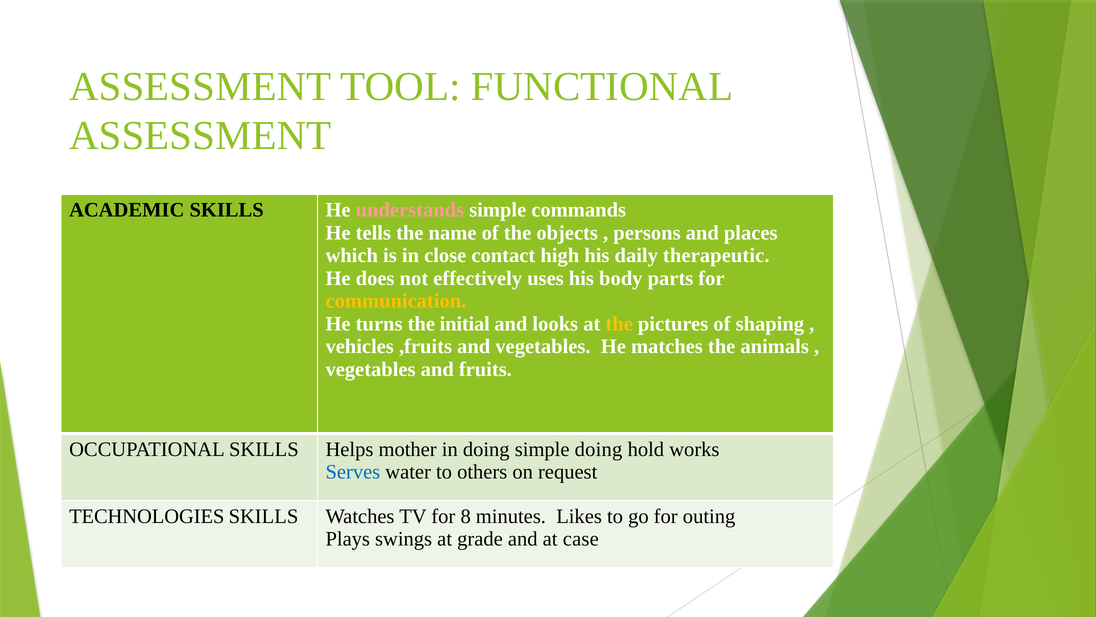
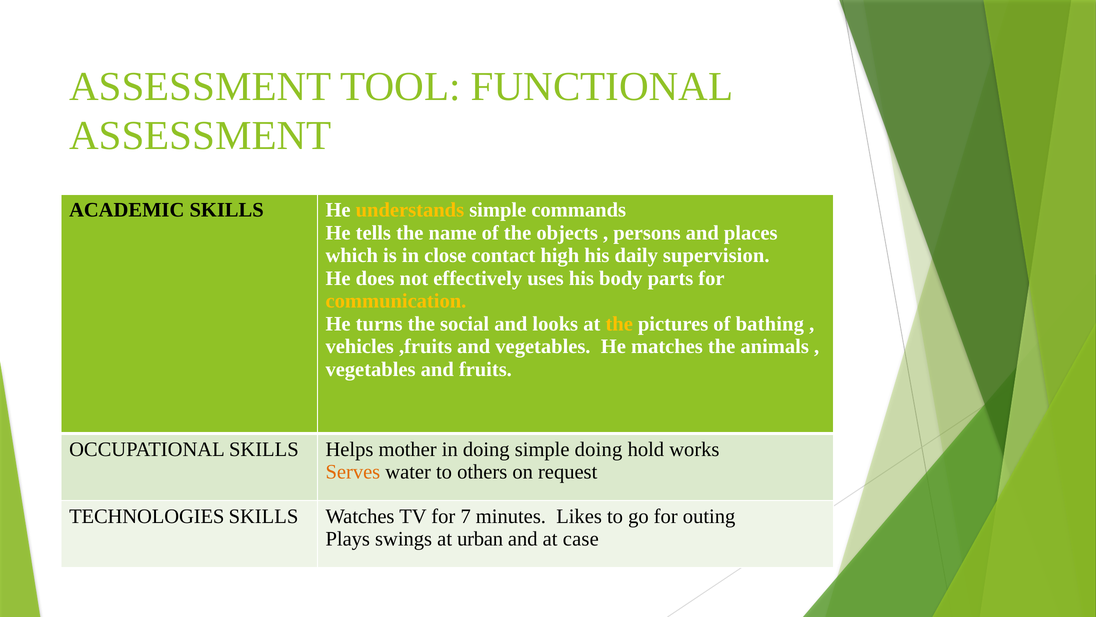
understands colour: pink -> yellow
therapeutic: therapeutic -> supervision
initial: initial -> social
shaping: shaping -> bathing
Serves colour: blue -> orange
8: 8 -> 7
grade: grade -> urban
